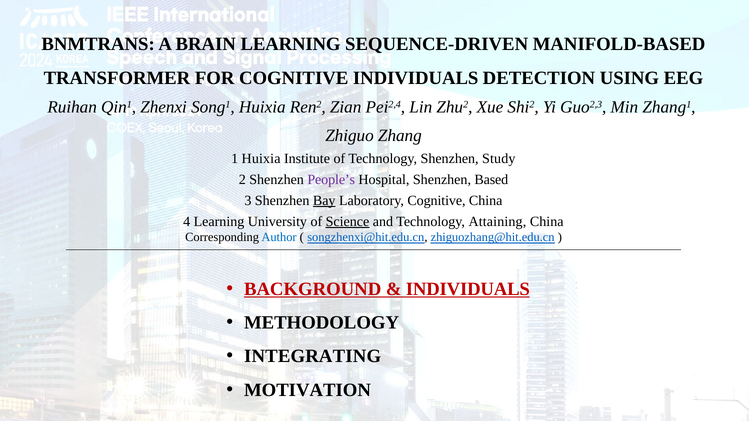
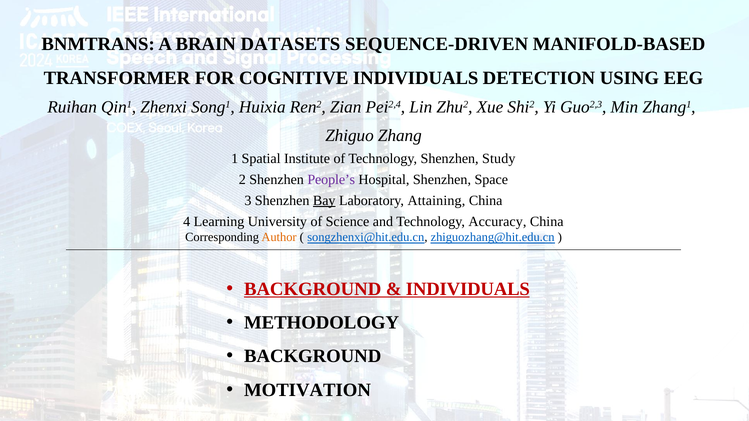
BRAIN LEARNING: LEARNING -> DATASETS
1 Huixia: Huixia -> Spatial
Based: Based -> Space
Laboratory Cognitive: Cognitive -> Attaining
Science underline: present -> none
Attaining: Attaining -> Accuracy
Author colour: blue -> orange
INTEGRATING at (313, 357): INTEGRATING -> BACKGROUND
